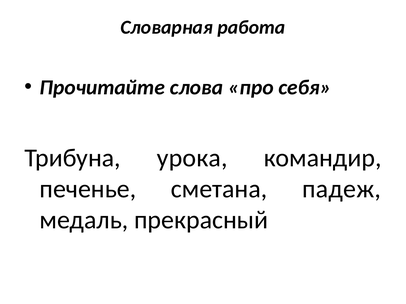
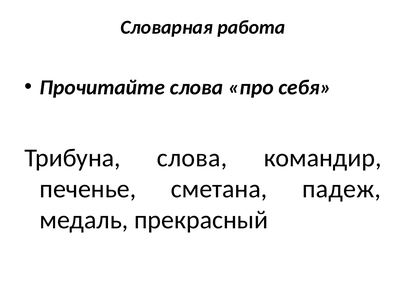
Трибуна урока: урока -> слова
